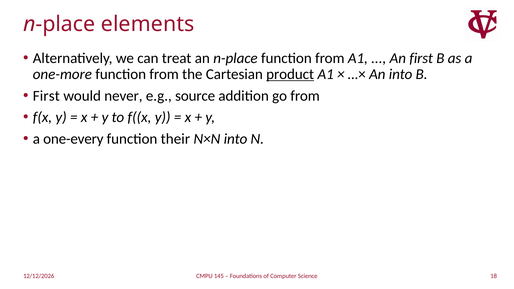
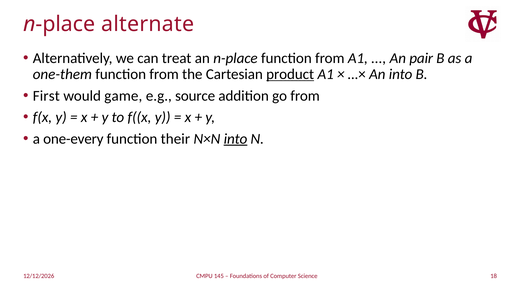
elements: elements -> alternate
An first: first -> pair
one-more: one-more -> one-them
never: never -> game
into at (236, 139) underline: none -> present
